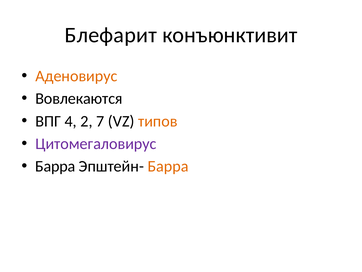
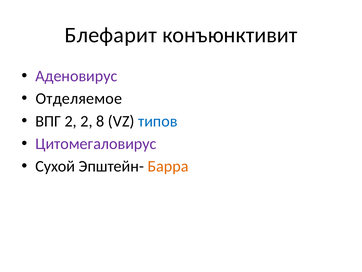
Аденовирус colour: orange -> purple
Вовлекаются: Вовлекаются -> Отделяемое
ВПГ 4: 4 -> 2
7: 7 -> 8
типов colour: orange -> blue
Барра at (55, 166): Барра -> Сухой
